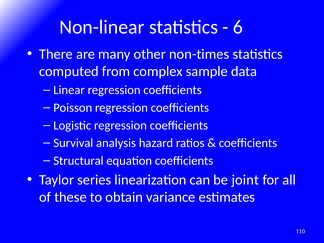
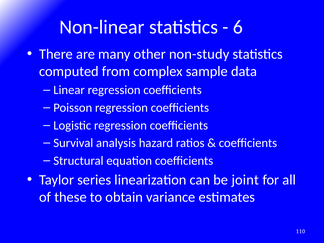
non-times: non-times -> non-study
